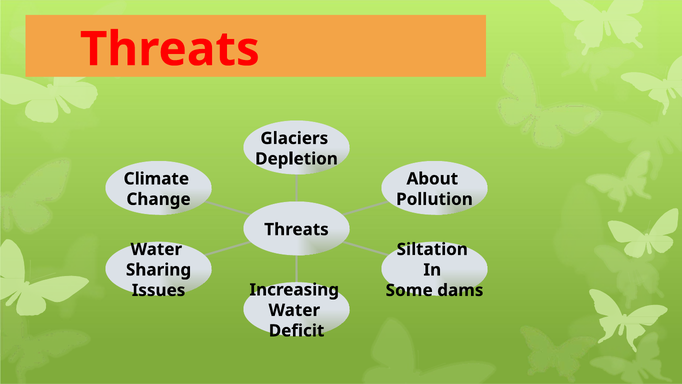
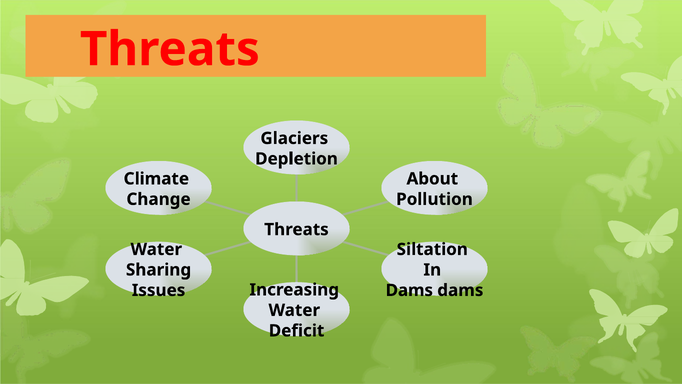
Some at (409, 290): Some -> Dams
